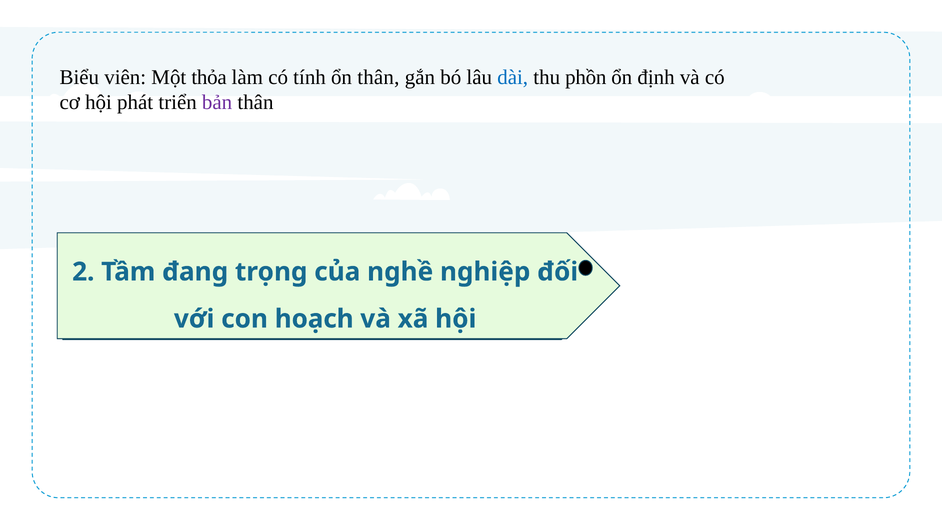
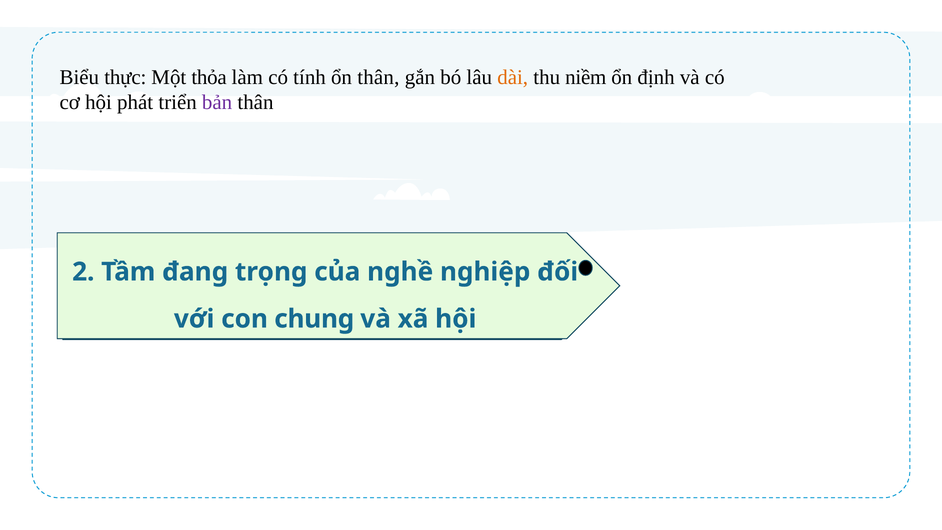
viên: viên -> thực
dài colour: blue -> orange
phồn: phồn -> niềm
hoạch: hoạch -> chung
